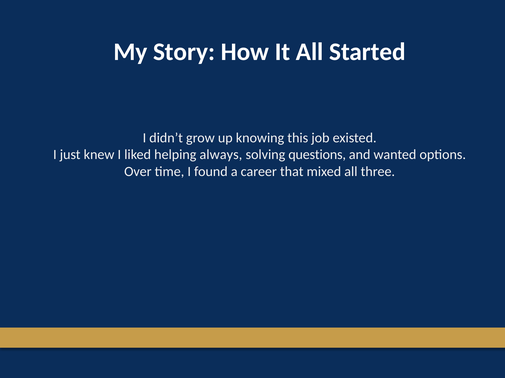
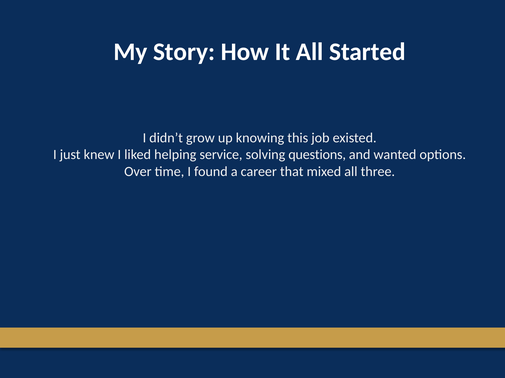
always: always -> service
